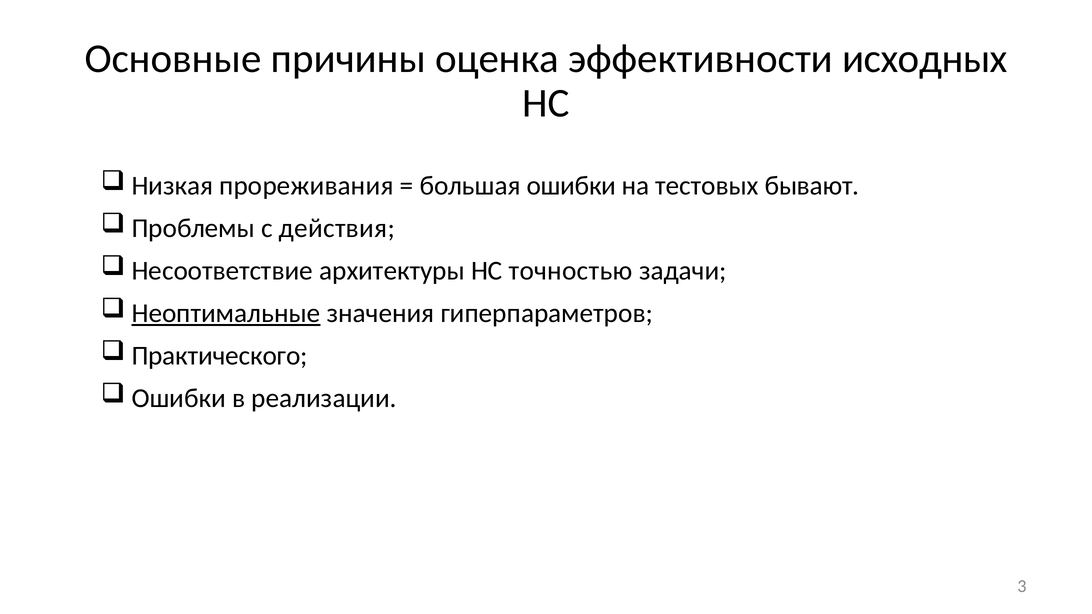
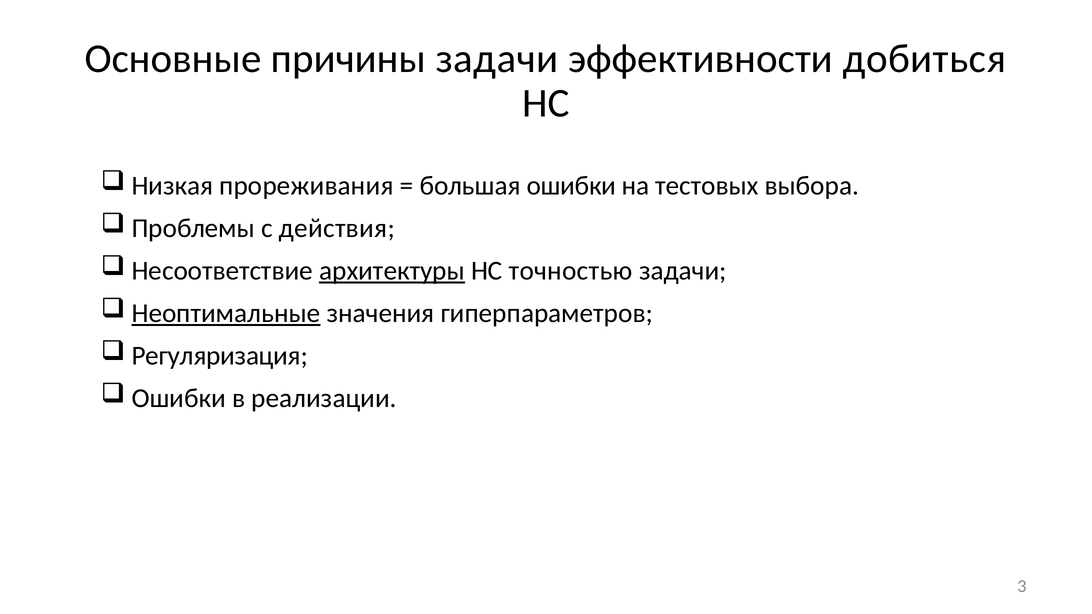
причины оценка: оценка -> задачи
исходных: исходных -> добиться
бывают: бывают -> выбора
архитектуры underline: none -> present
Практического: Практического -> Регуляризация
